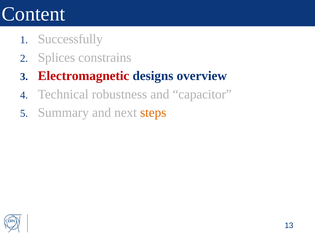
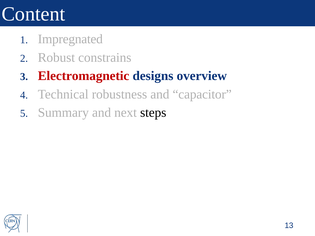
Successfully: Successfully -> Impregnated
Splices: Splices -> Robust
steps colour: orange -> black
